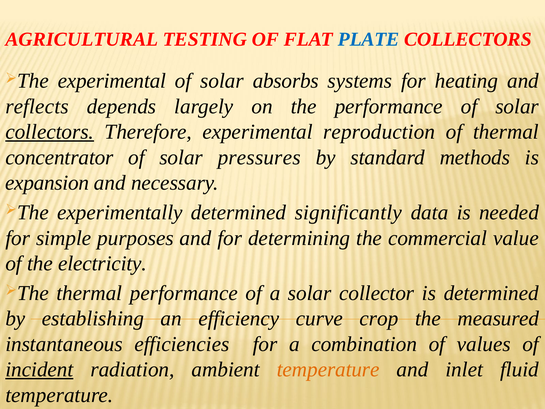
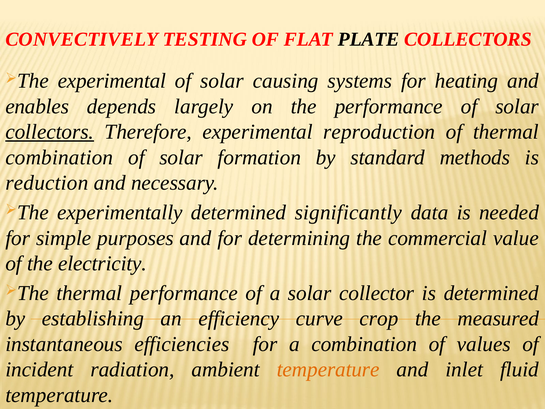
AGRICULTURAL: AGRICULTURAL -> CONVECTIVELY
PLATE colour: blue -> black
absorbs: absorbs -> causing
reflects: reflects -> enables
concentrator at (59, 157): concentrator -> combination
pressures: pressures -> formation
expansion: expansion -> reduction
incident underline: present -> none
